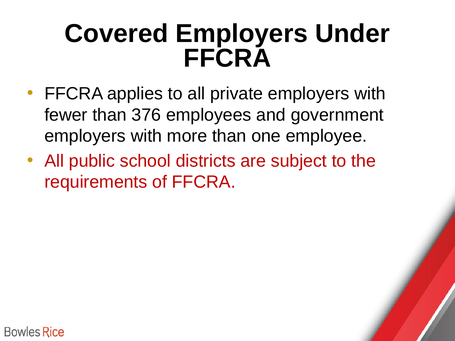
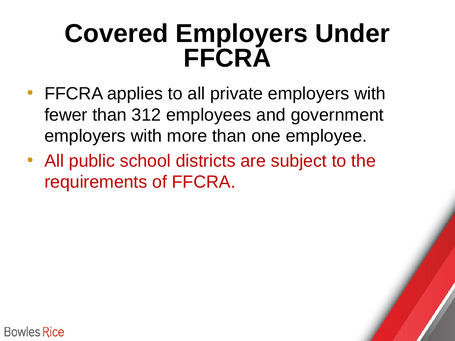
376: 376 -> 312
